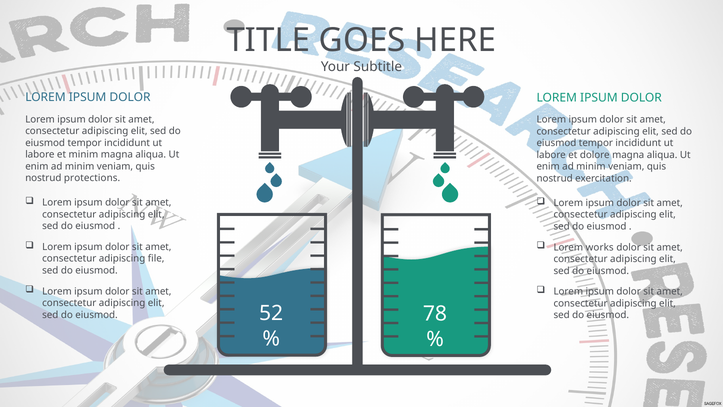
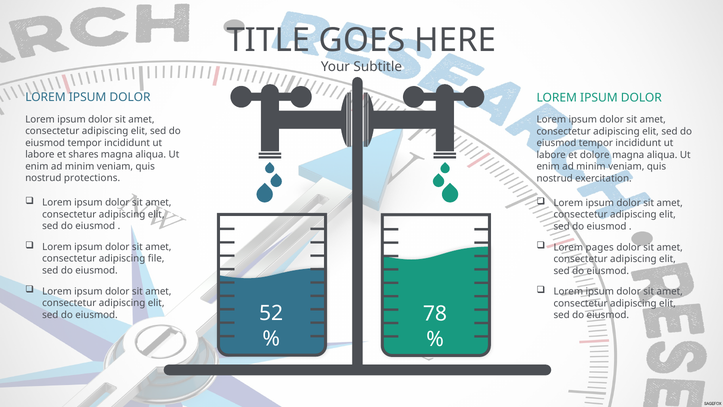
et minim: minim -> shares
works: works -> pages
